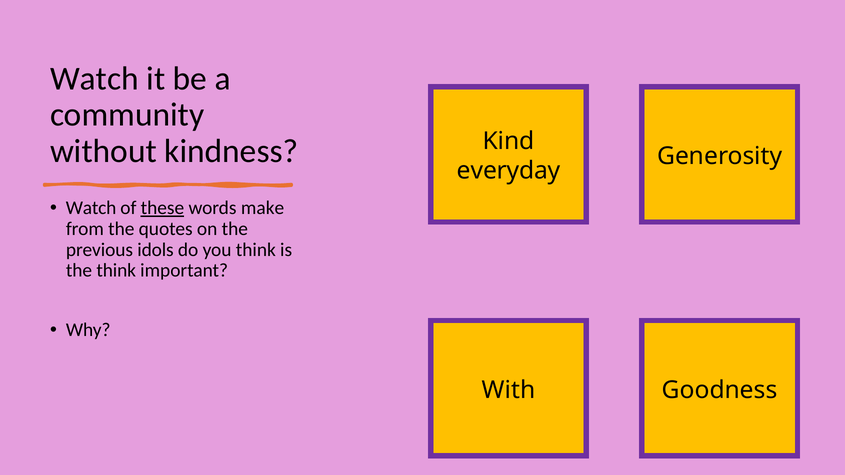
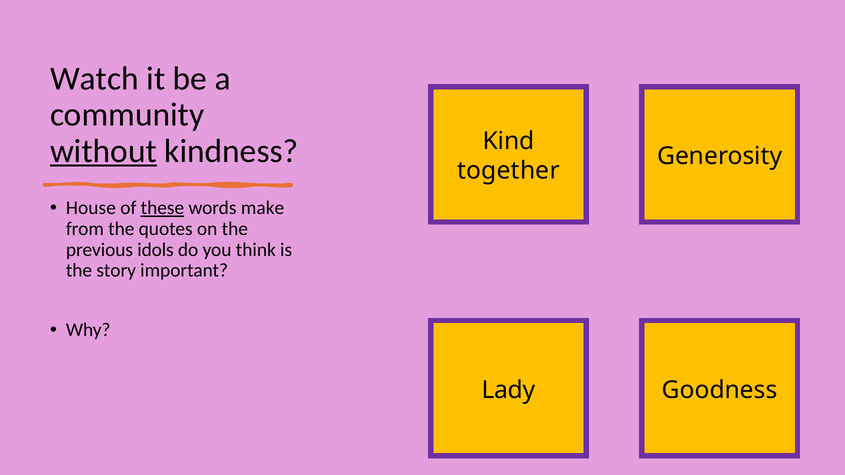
without underline: none -> present
everyday: everyday -> together
Watch at (91, 208): Watch -> House
the think: think -> story
With: With -> Lady
